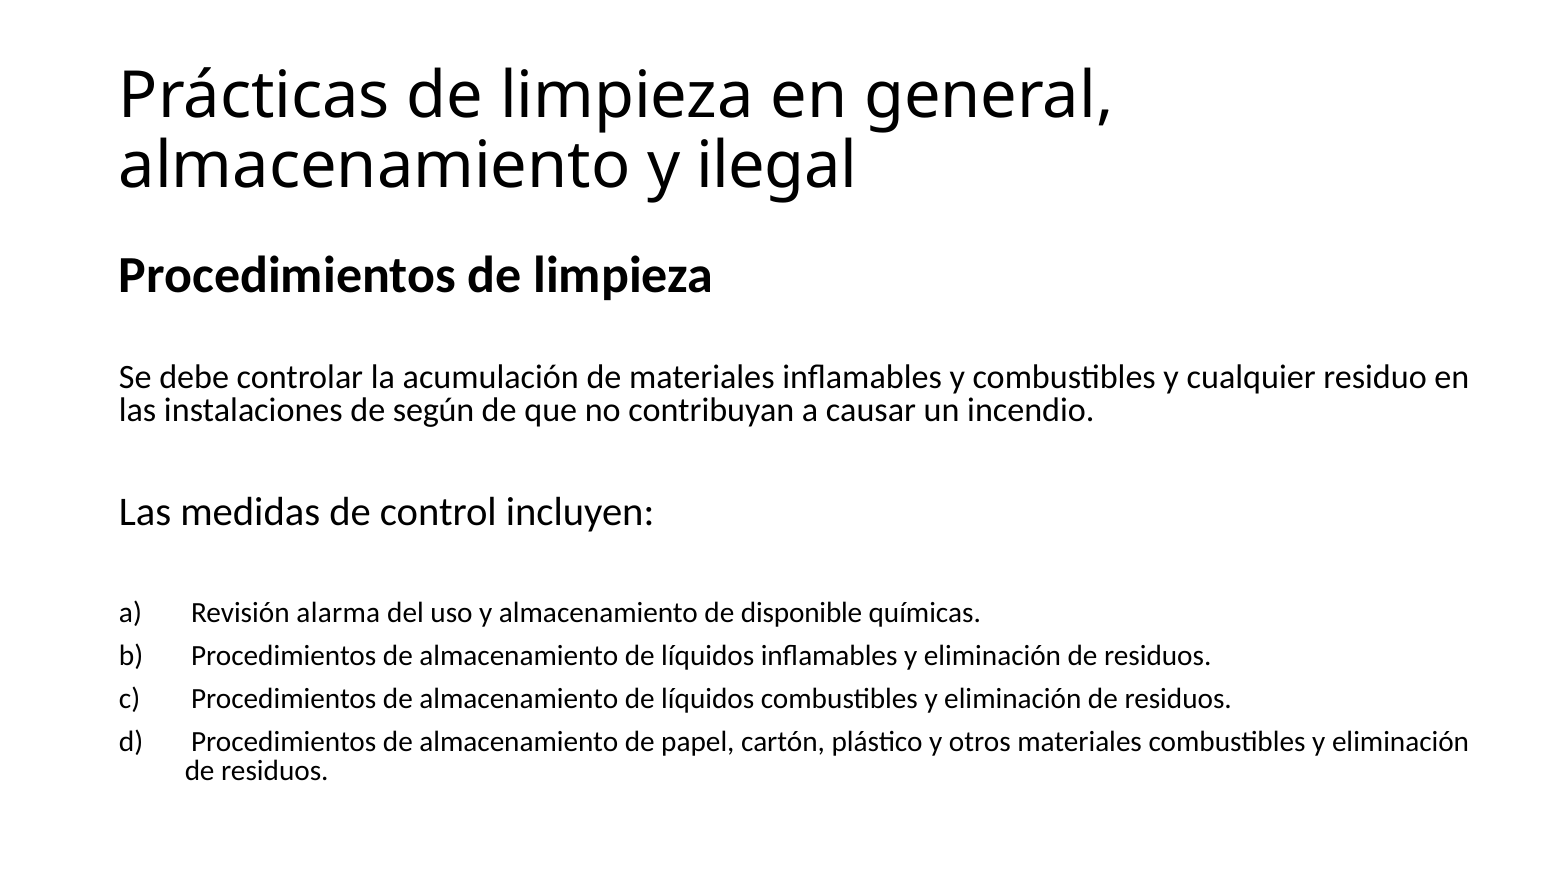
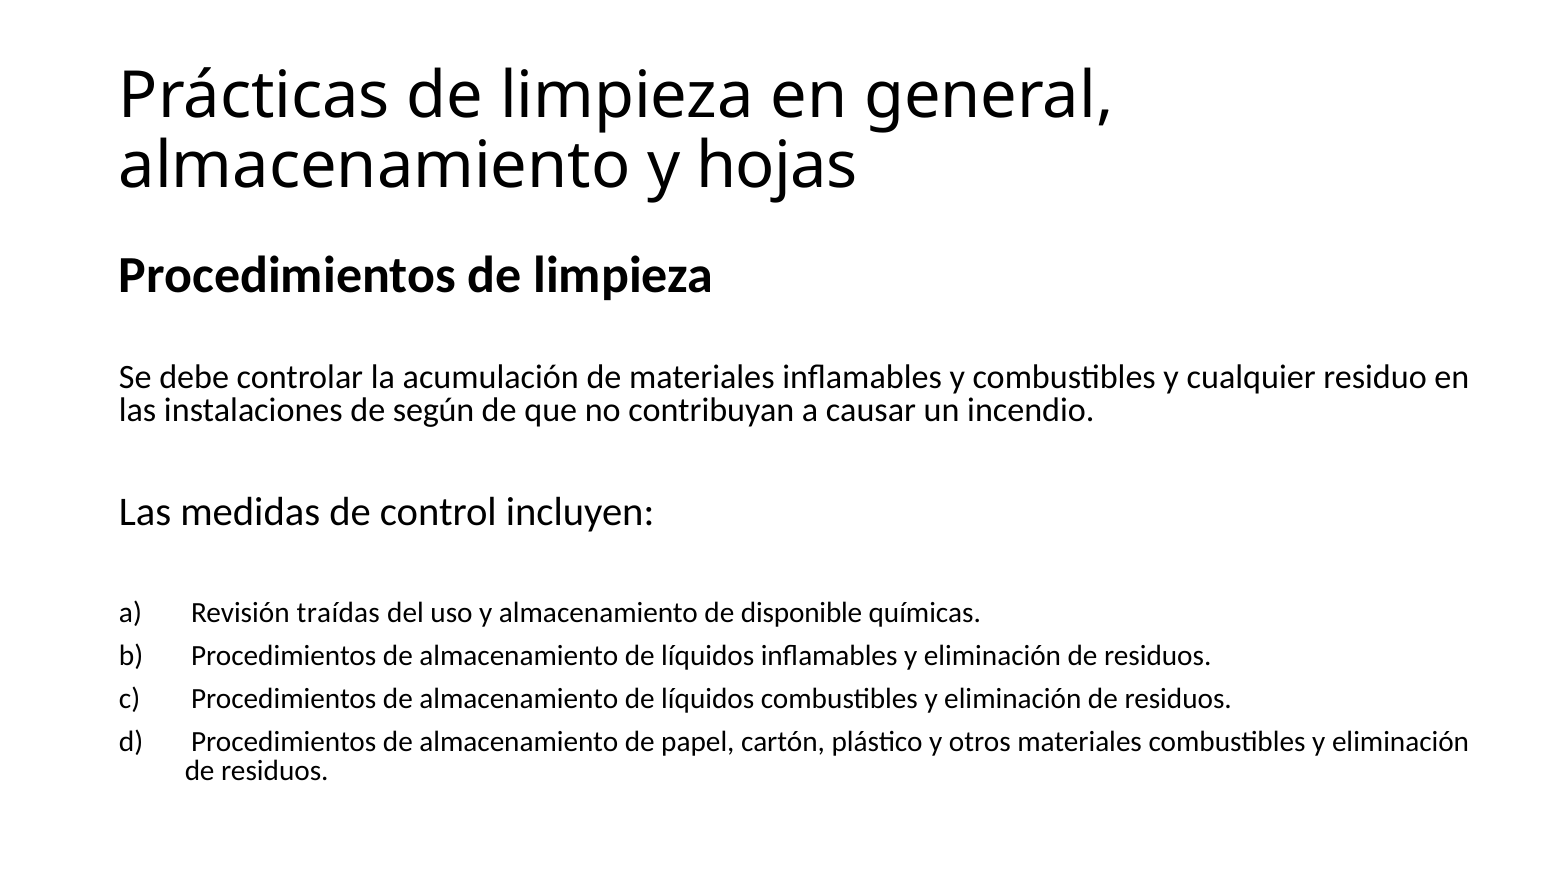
ilegal: ilegal -> hojas
alarma: alarma -> traídas
